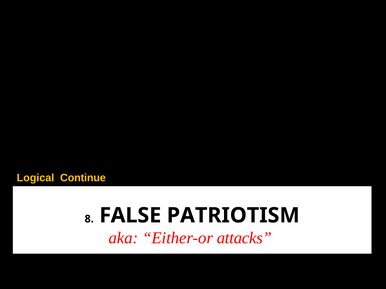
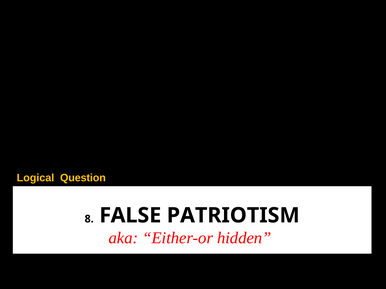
Continue: Continue -> Question
attacks: attacks -> hidden
